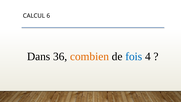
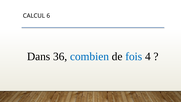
combien colour: orange -> blue
